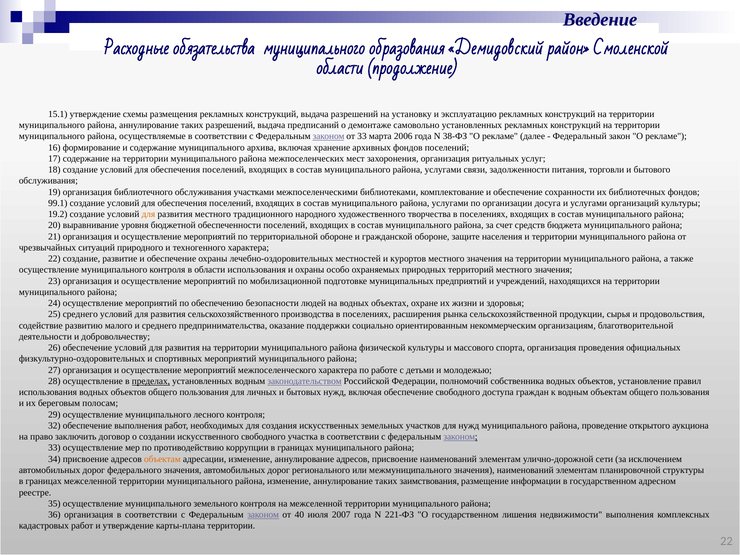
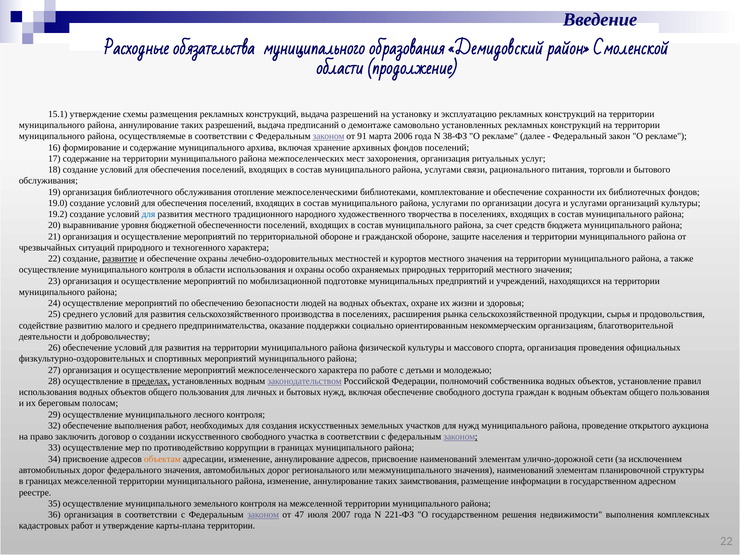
от 33: 33 -> 91
задолженности: задолженности -> рационального
участками: участками -> отопление
99.1: 99.1 -> 19.0
для at (148, 214) colour: orange -> blue
развитие underline: none -> present
40: 40 -> 47
лишения: лишения -> решения
